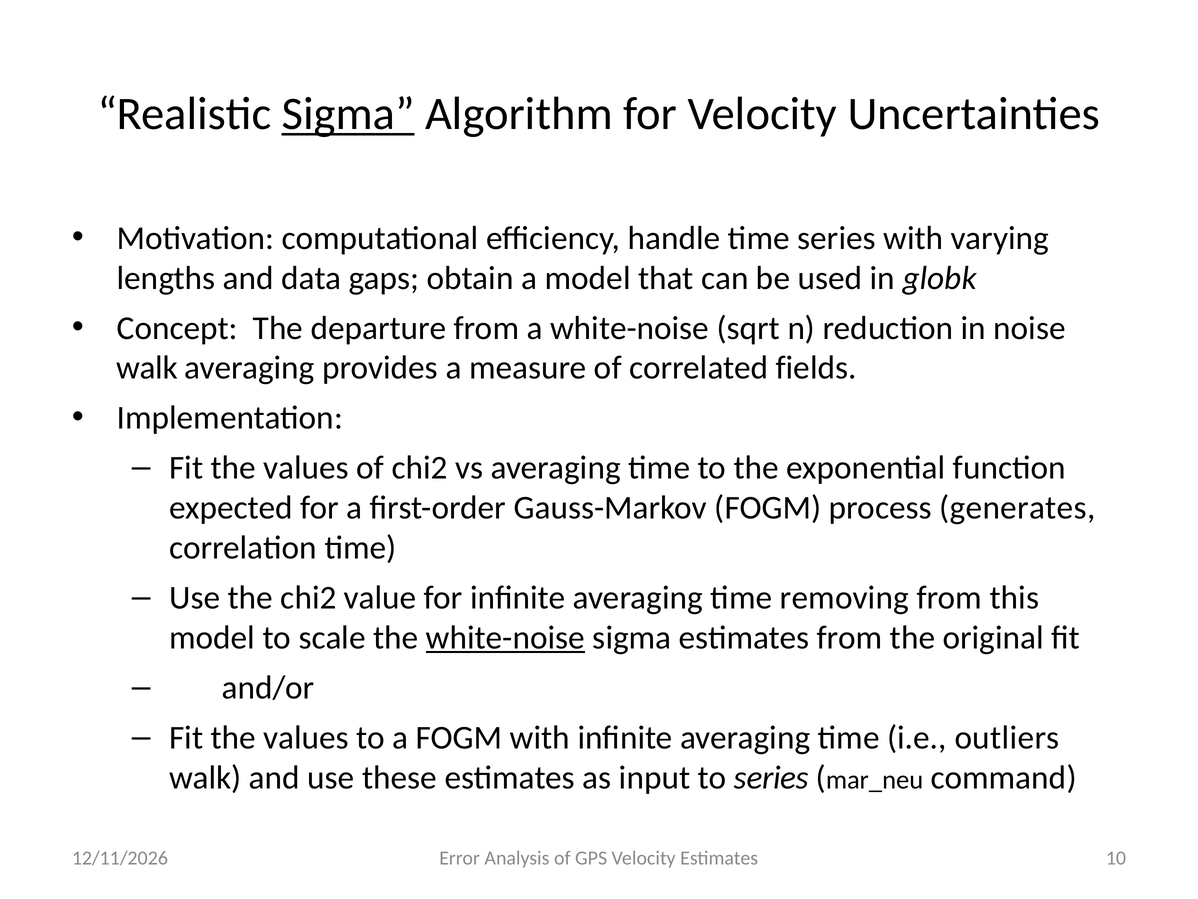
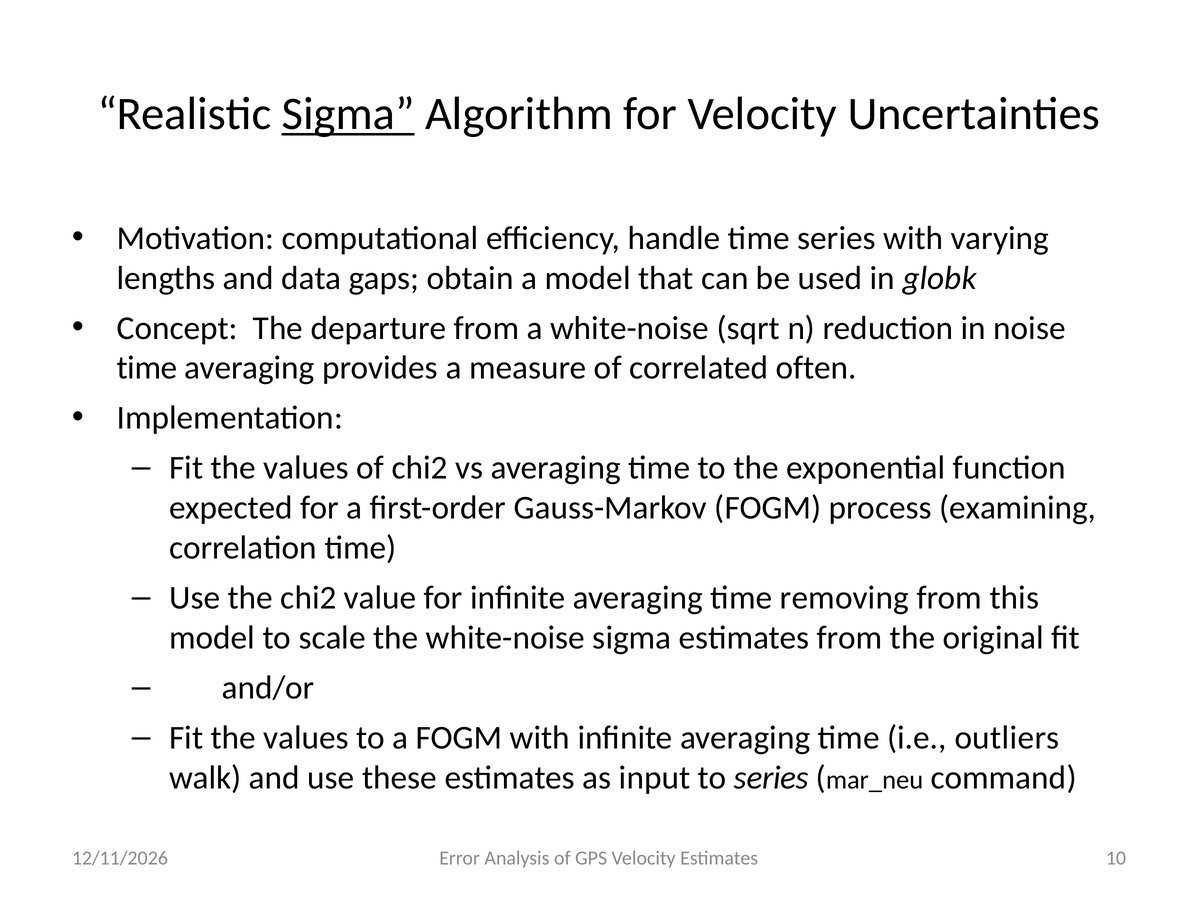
walk at (147, 368): walk -> time
fields: fields -> often
generates: generates -> examining
white-noise at (505, 637) underline: present -> none
